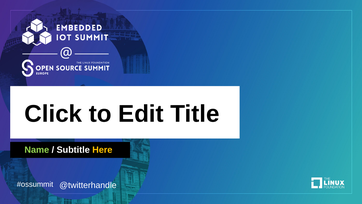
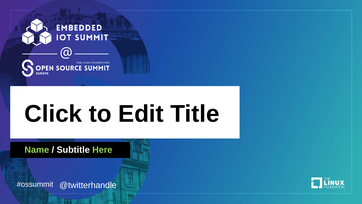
Here colour: yellow -> light green
